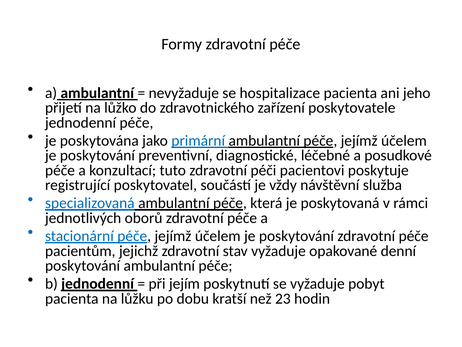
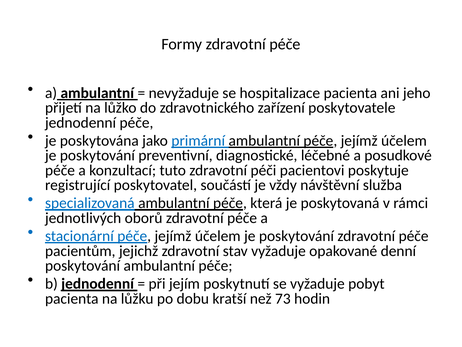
23: 23 -> 73
